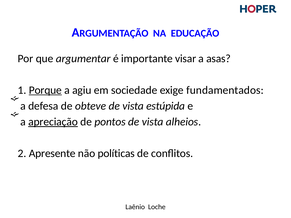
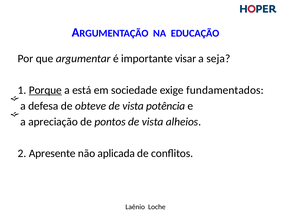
asas: asas -> seja
agiu: agiu -> está
estúpida: estúpida -> potência
apreciação underline: present -> none
políticas: políticas -> aplicada
